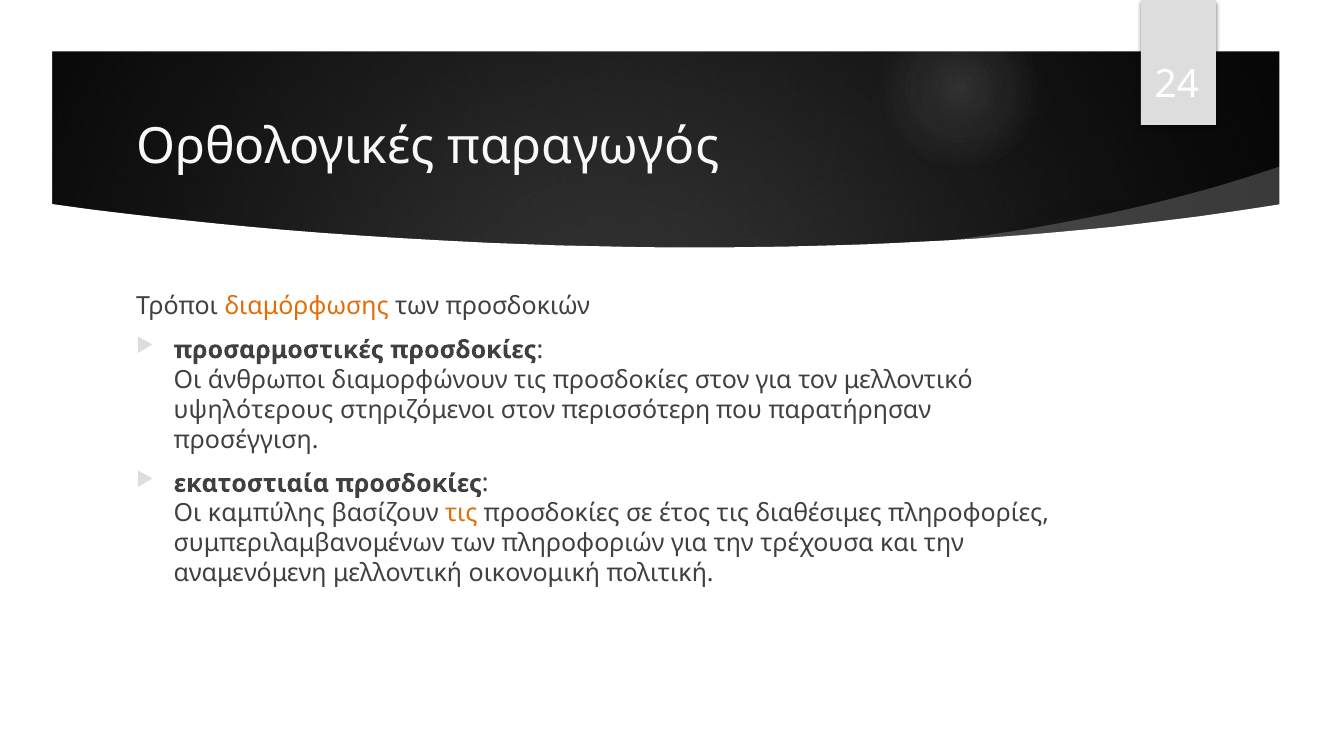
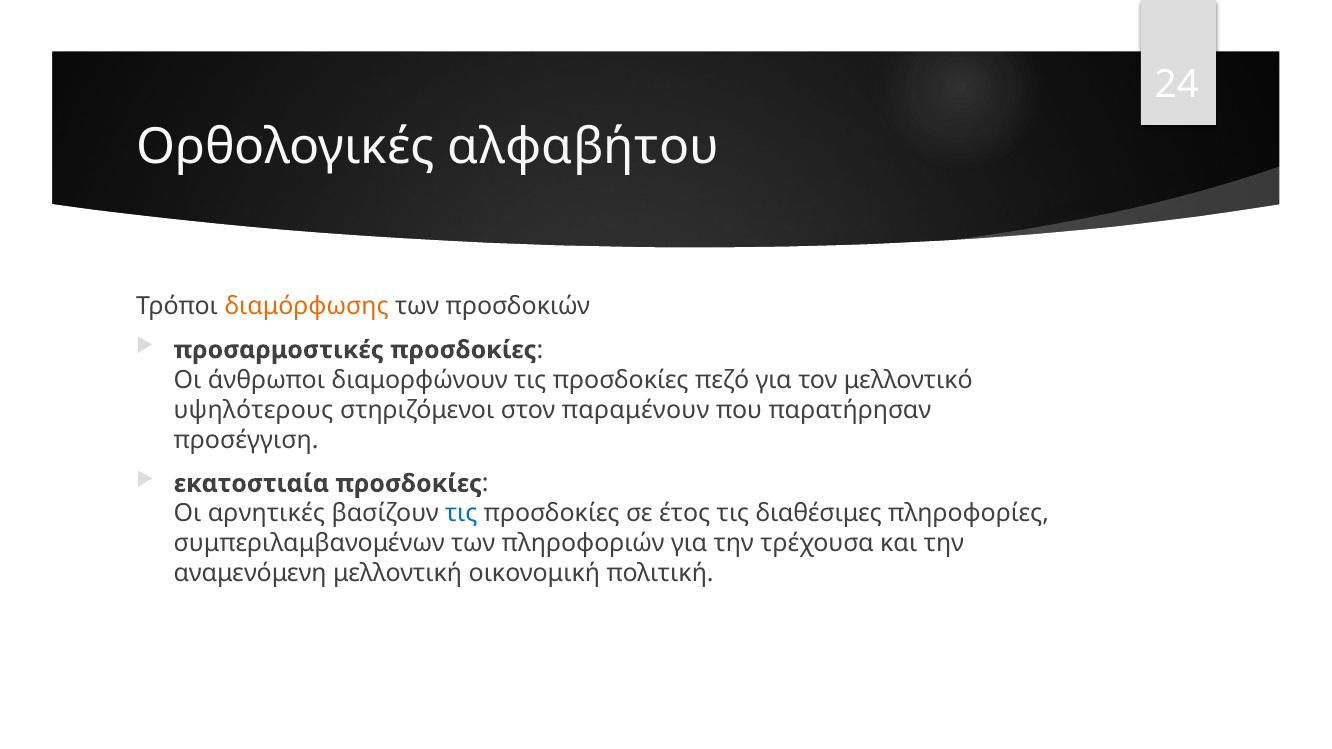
παραγωγός: παραγωγός -> αλφαβήτου
προσδοκίες στον: στον -> πεζό
περισσότερη: περισσότερη -> παραμένουν
καμπύλης: καμπύλης -> αρνητικές
τις at (461, 514) colour: orange -> blue
